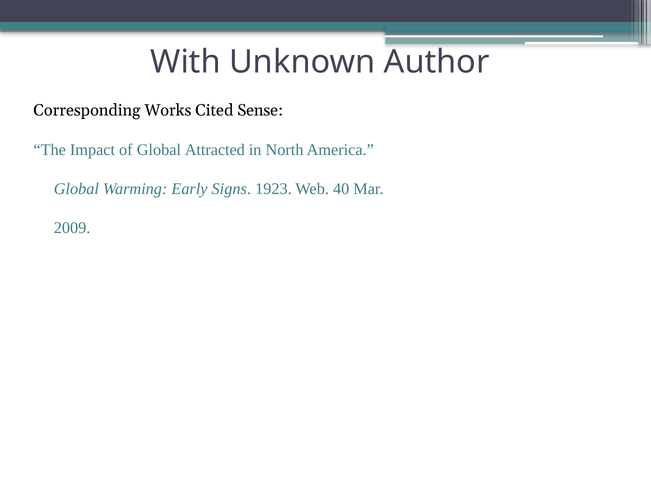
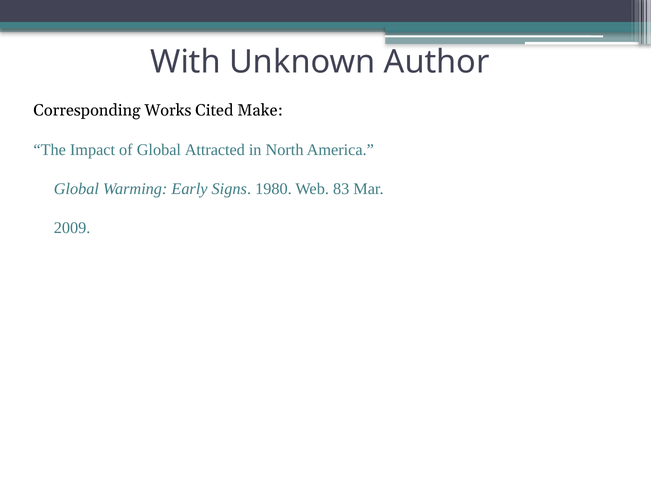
Sense: Sense -> Make
1923: 1923 -> 1980
40: 40 -> 83
